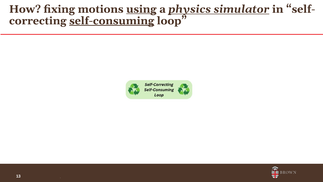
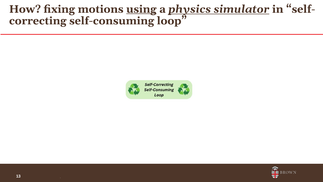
self-consuming underline: present -> none
